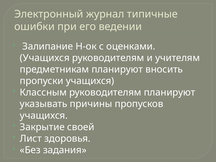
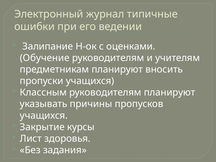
Учащихся at (45, 58): Учащихся -> Обучение
своей: своей -> курсы
